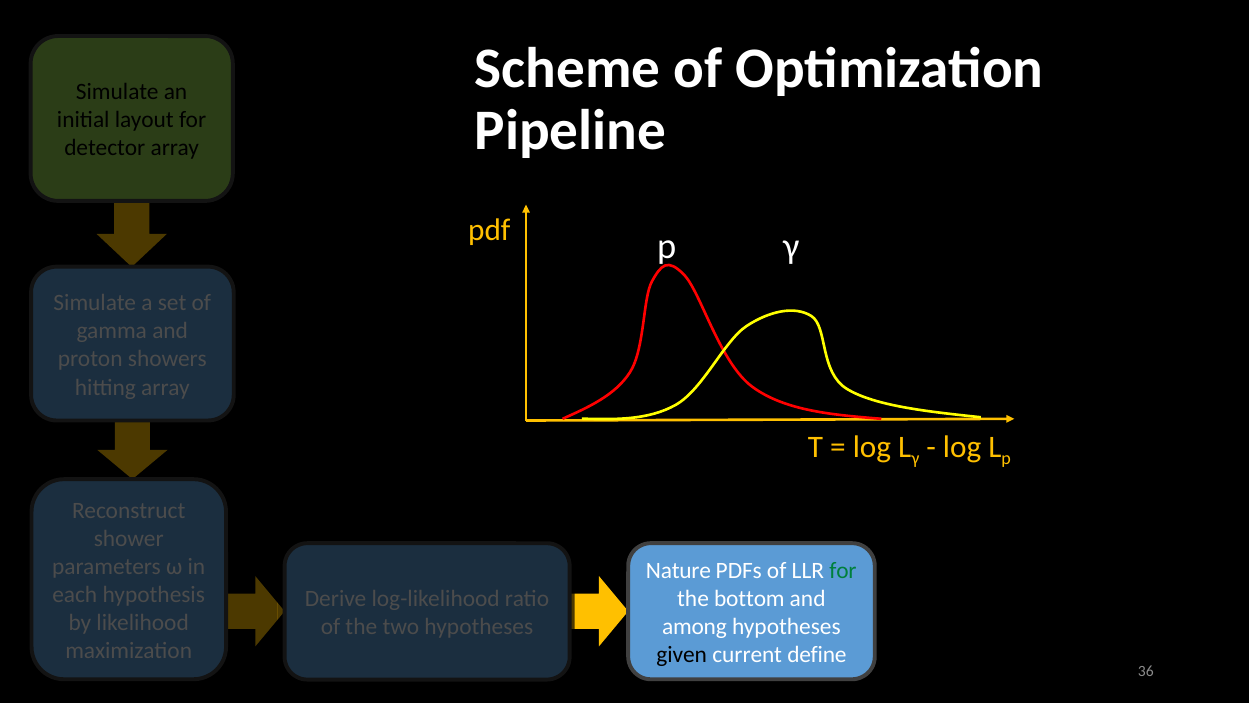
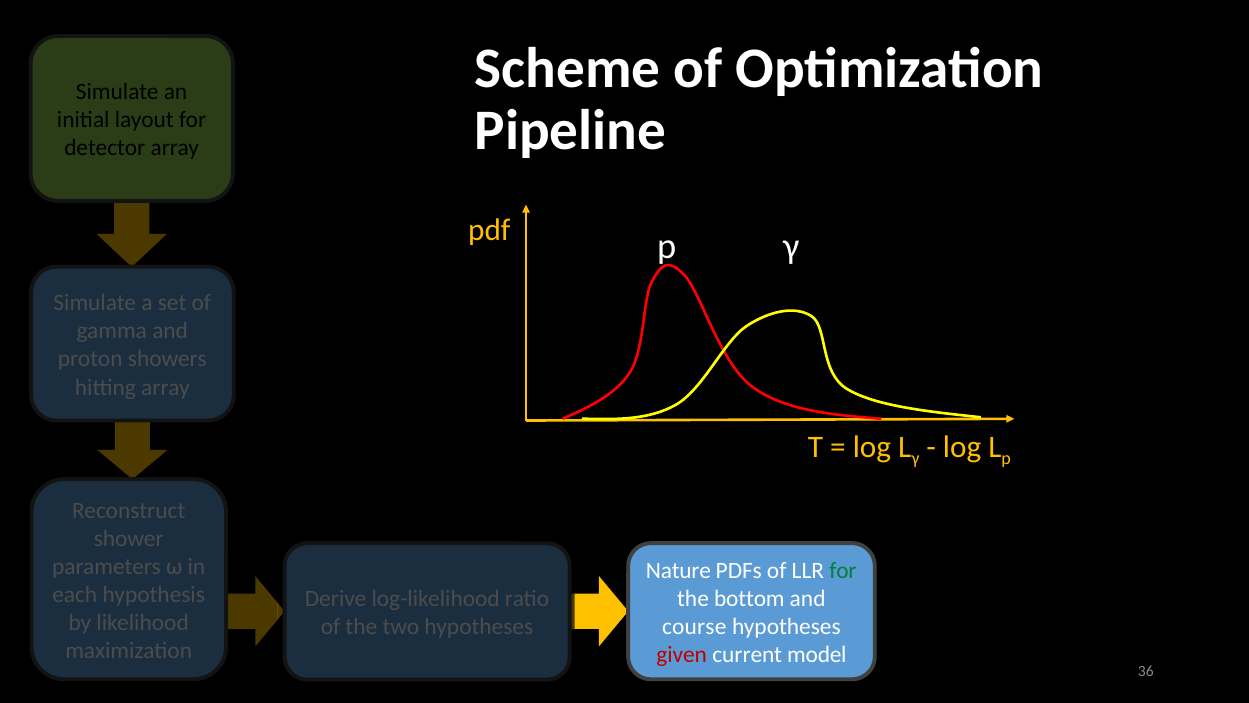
among: among -> course
given colour: black -> red
define: define -> model
